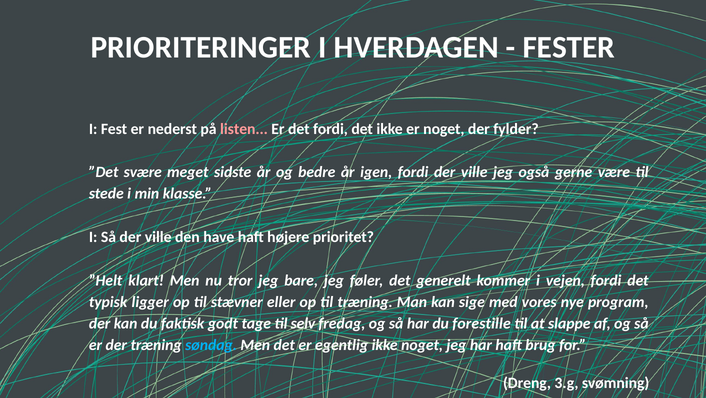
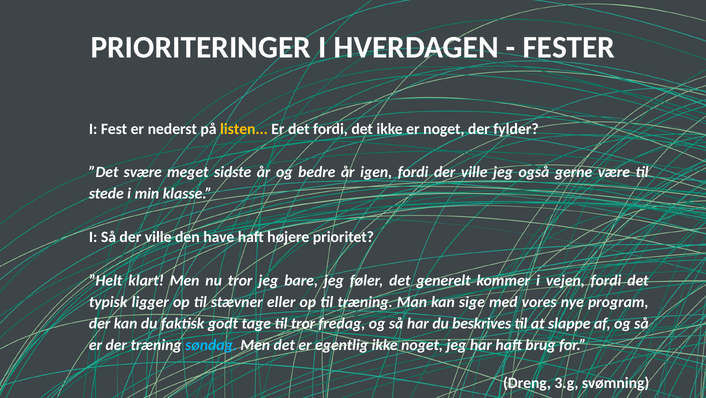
listen colour: pink -> yellow
til selv: selv -> tror
forestille: forestille -> beskrives
